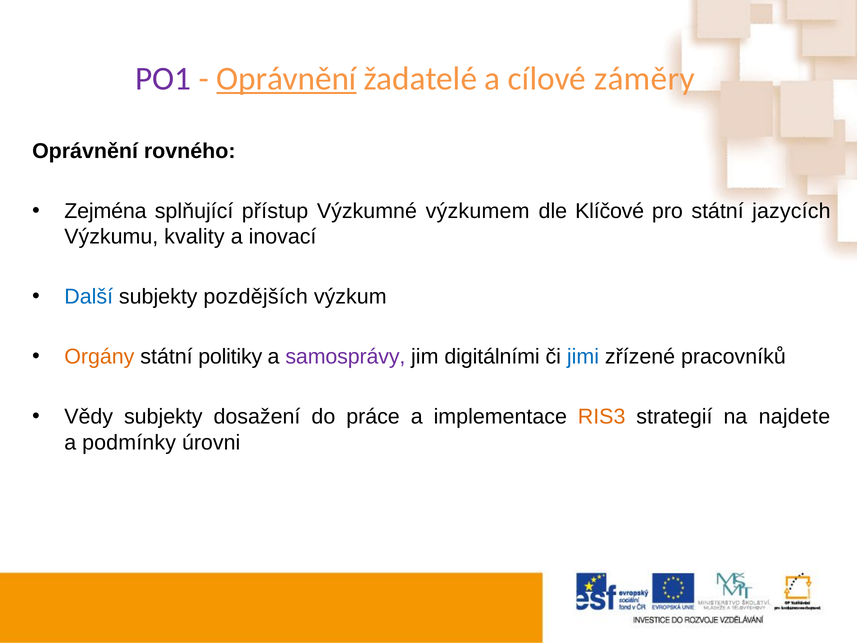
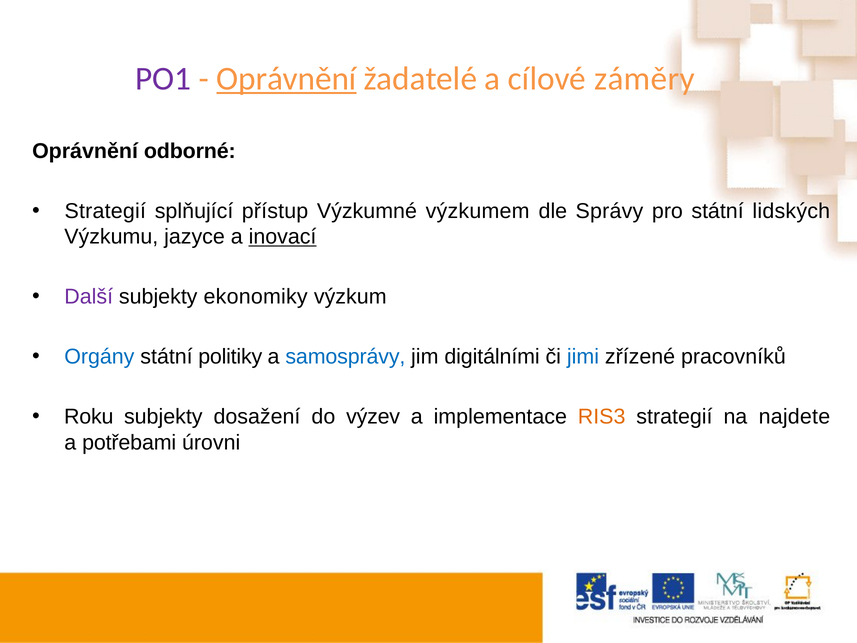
rovného: rovného -> odborné
Zejména at (105, 211): Zejména -> Strategií
Klíčové: Klíčové -> Správy
jazycích: jazycích -> lidských
kvality: kvality -> jazyce
inovací underline: none -> present
Další colour: blue -> purple
pozdějších: pozdějších -> ekonomiky
Orgány colour: orange -> blue
samosprávy colour: purple -> blue
Vědy: Vědy -> Roku
práce: práce -> výzev
podmínky: podmínky -> potřebami
